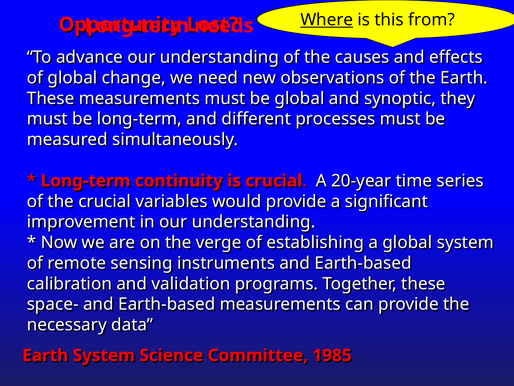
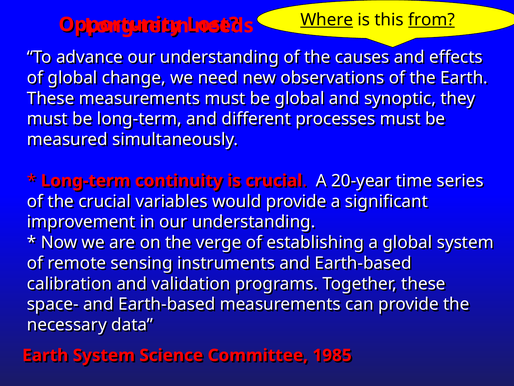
from underline: none -> present
